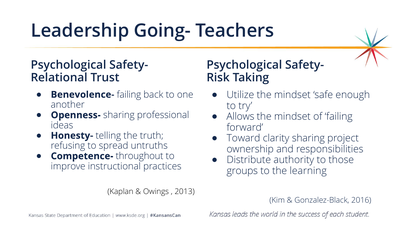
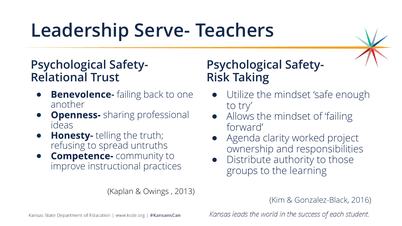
Going-: Going- -> Serve-
Toward: Toward -> Agenda
clarity sharing: sharing -> worked
throughout: throughout -> community
